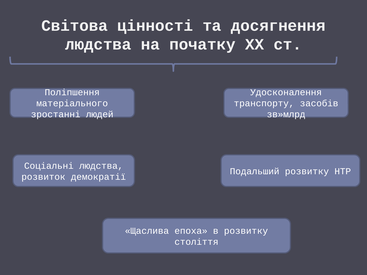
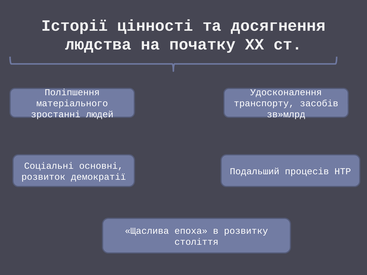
Світова: Світова -> Історії
Соціальні людства: людства -> основні
Подальший розвитку: розвитку -> процесів
